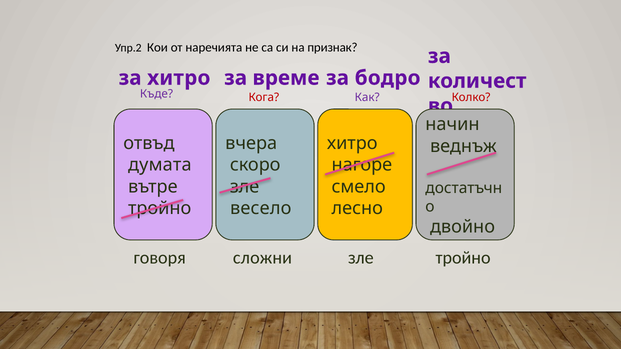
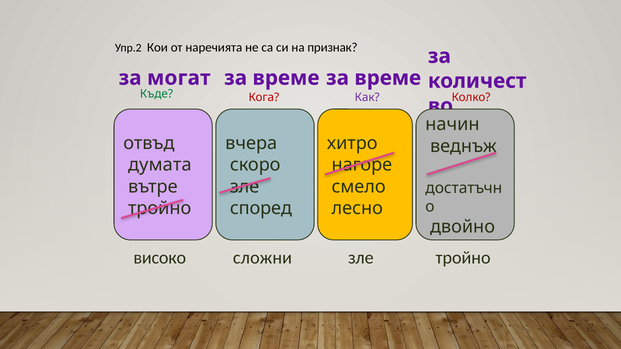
за хитро: хитро -> могат
време за бодро: бодро -> време
Къде colour: purple -> green
весело: весело -> според
говоря: говоря -> високо
